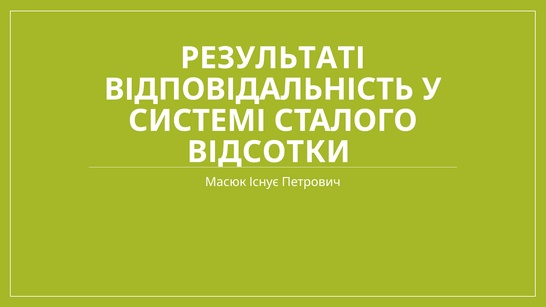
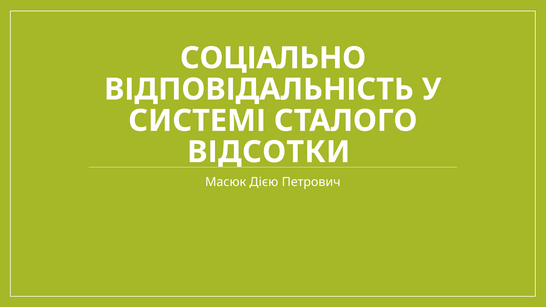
РЕЗУЛЬТАТІ: РЕЗУЛЬТАТІ -> СОЦІАЛЬНО
Існує: Існує -> Дією
